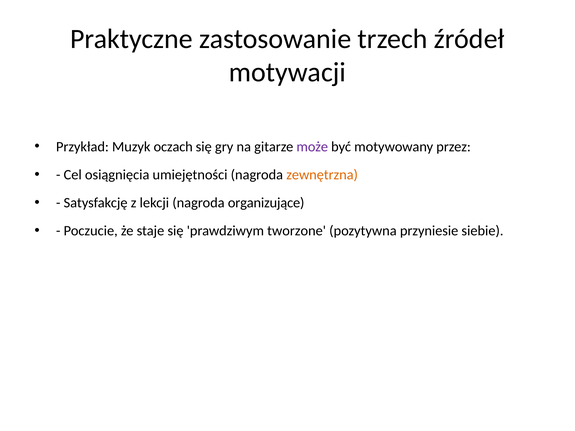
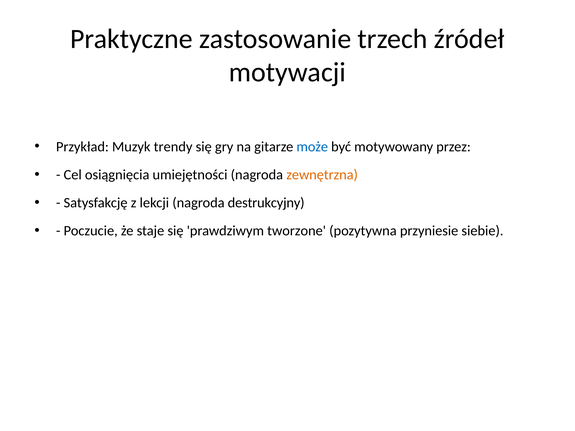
oczach: oczach -> trendy
może colour: purple -> blue
organizujące: organizujące -> destrukcyjny
